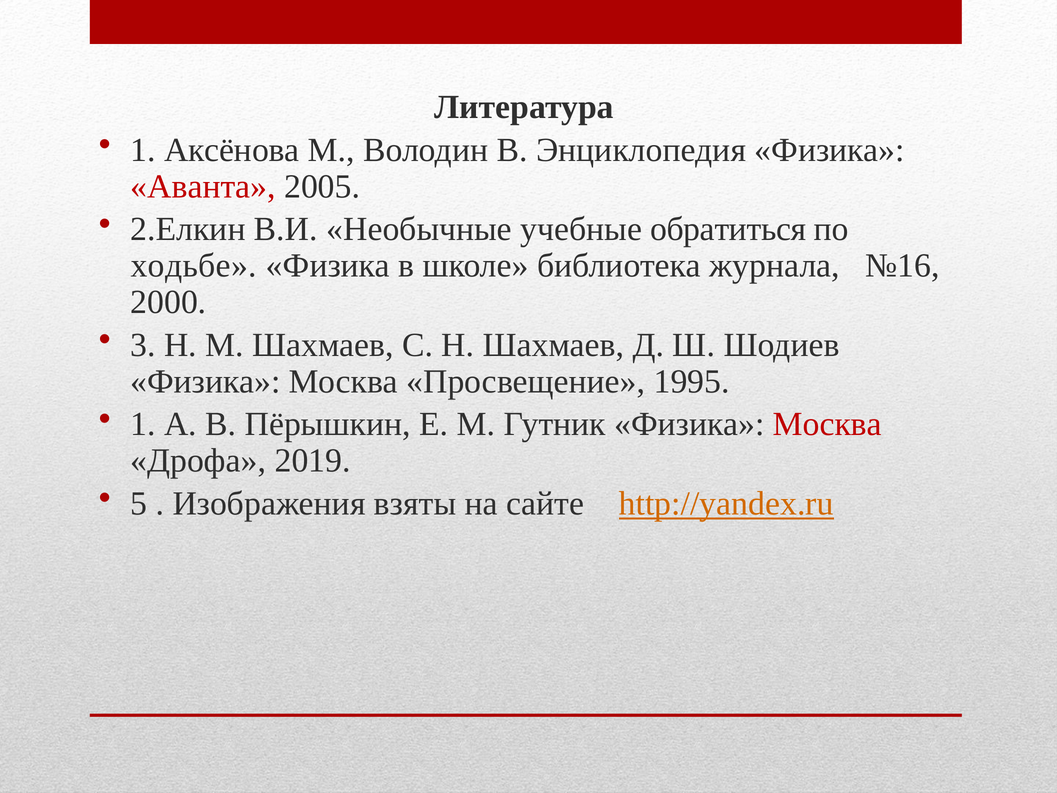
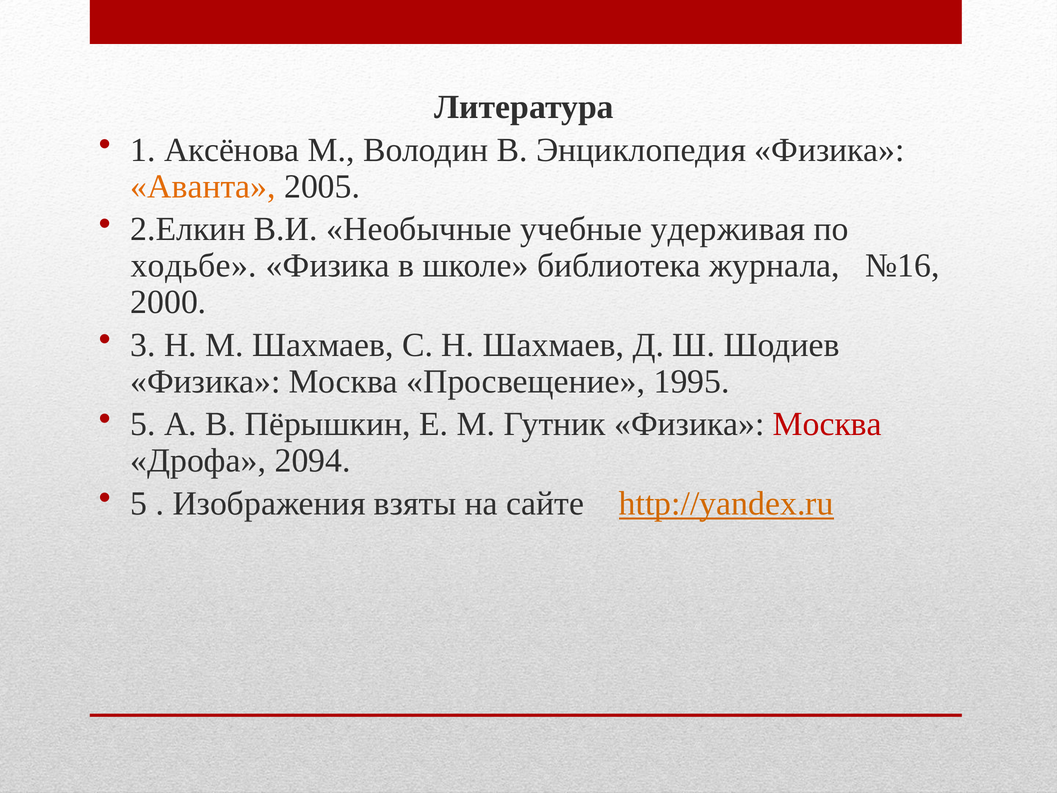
Аванта colour: red -> orange
обратиться: обратиться -> удерживая
1 at (143, 424): 1 -> 5
2019: 2019 -> 2094
